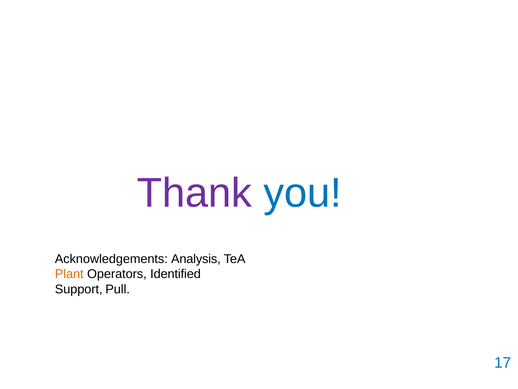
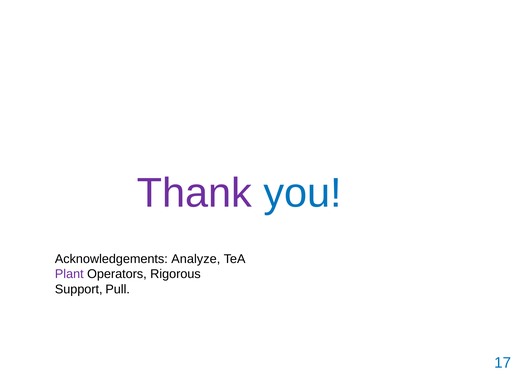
Analysis: Analysis -> Analyze
Plant colour: orange -> purple
Identified: Identified -> Rigorous
